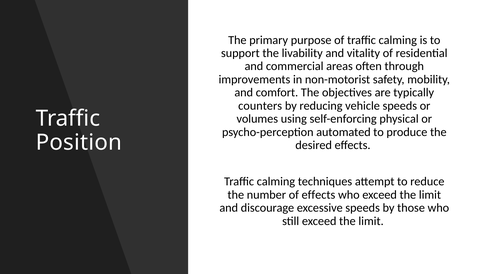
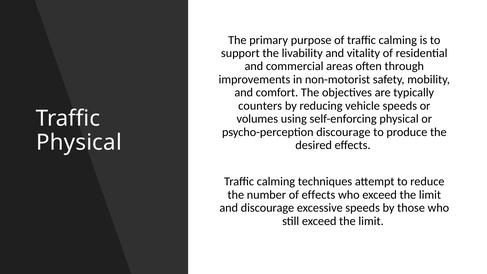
psycho-perception automated: automated -> discourage
Position at (79, 143): Position -> Physical
